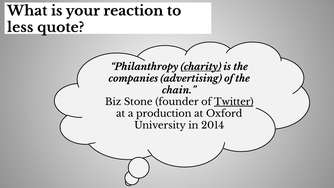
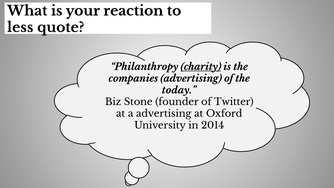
chain: chain -> today
Twitter underline: present -> none
a production: production -> advertising
